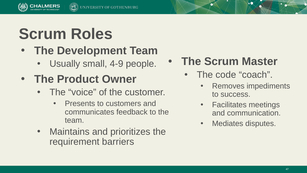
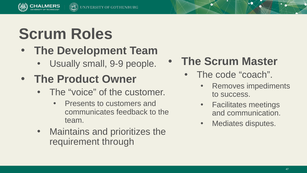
4-9: 4-9 -> 9-9
barriers: barriers -> through
